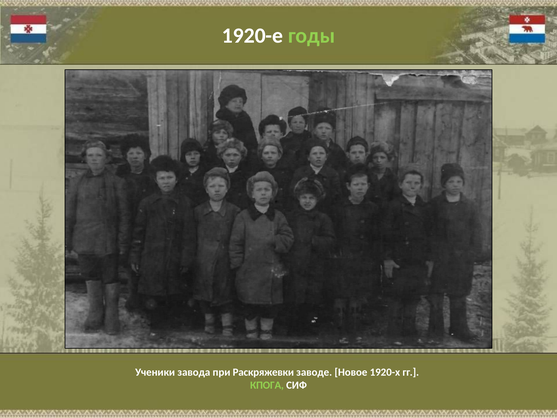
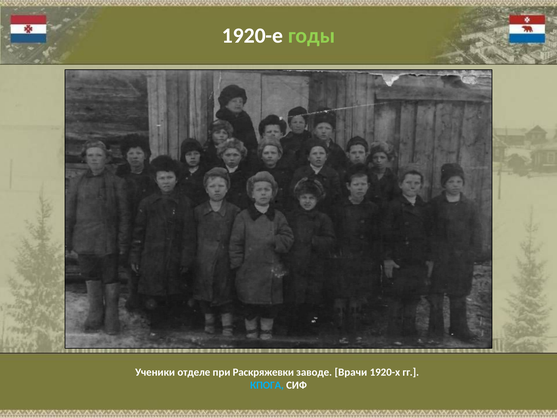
завода: завода -> отделе
Новое: Новое -> Врачи
КПОГА colour: light green -> light blue
